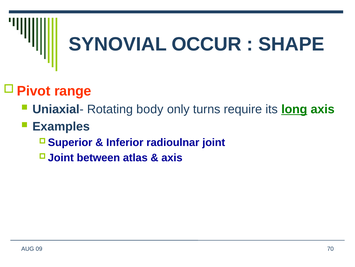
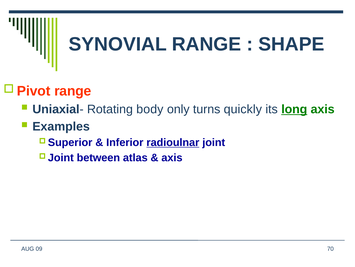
SYNOVIAL OCCUR: OCCUR -> RANGE
require: require -> quickly
radioulnar underline: none -> present
